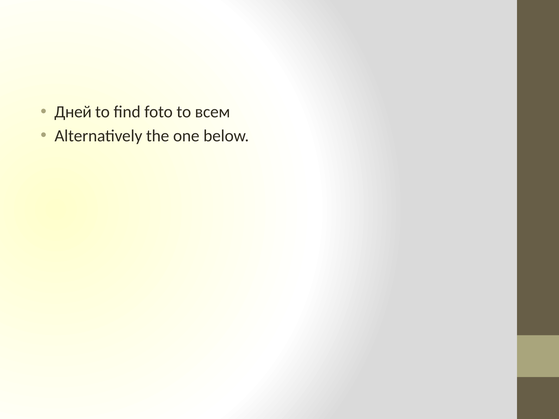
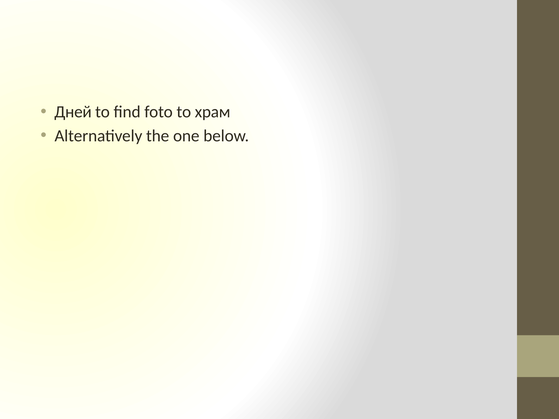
всем: всем -> храм
